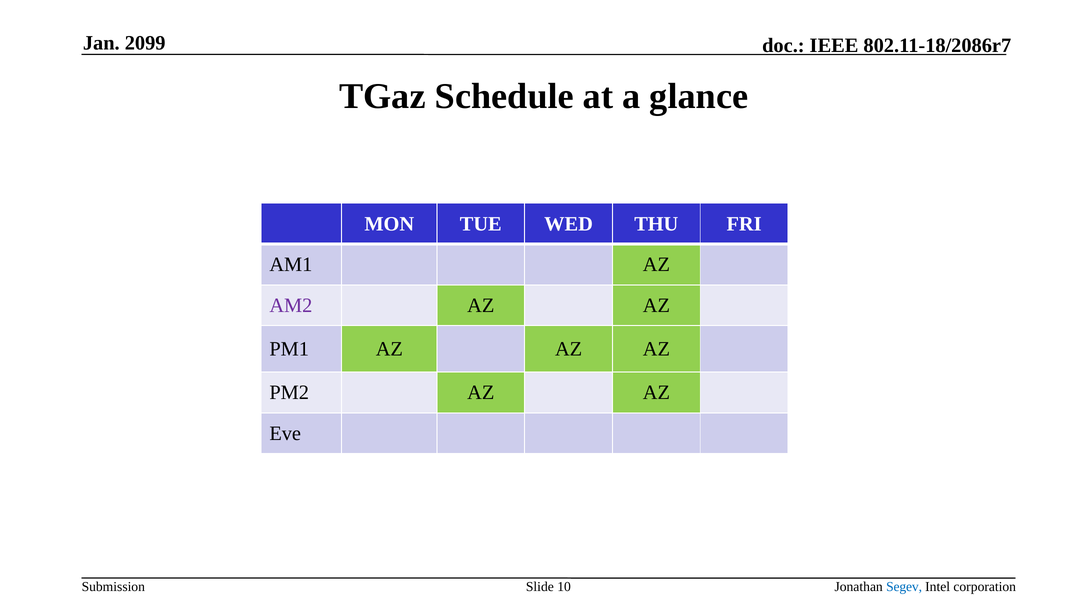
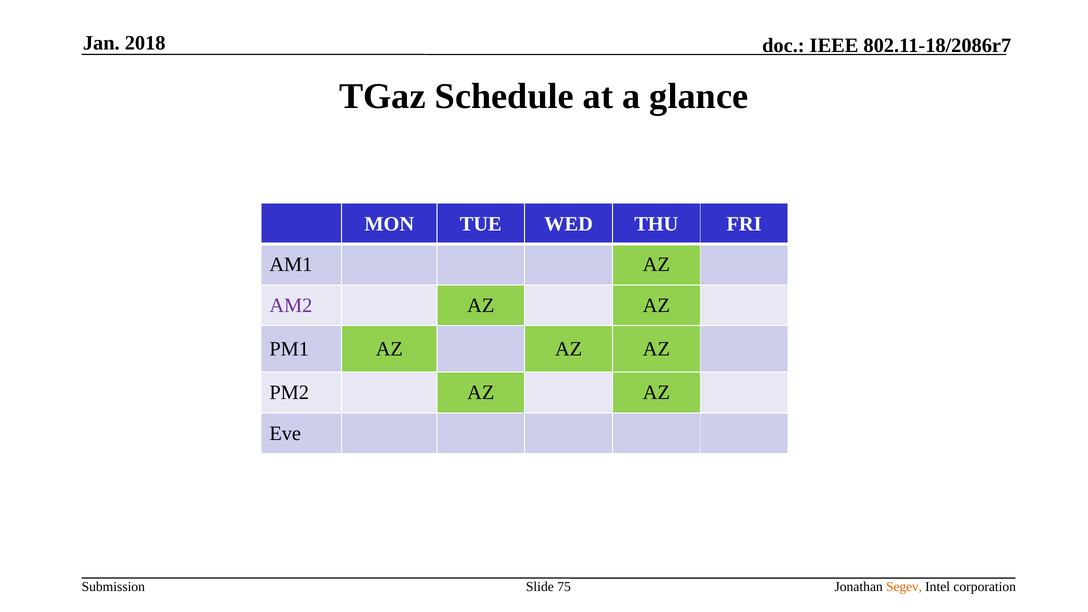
2099: 2099 -> 2018
10: 10 -> 75
Segev colour: blue -> orange
